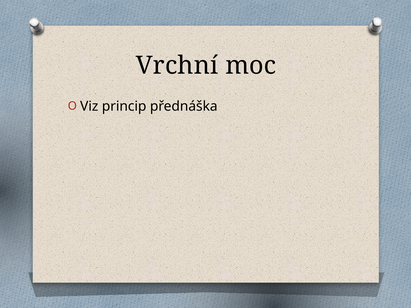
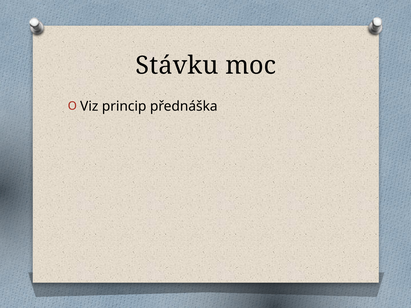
Vrchní: Vrchní -> Stávku
